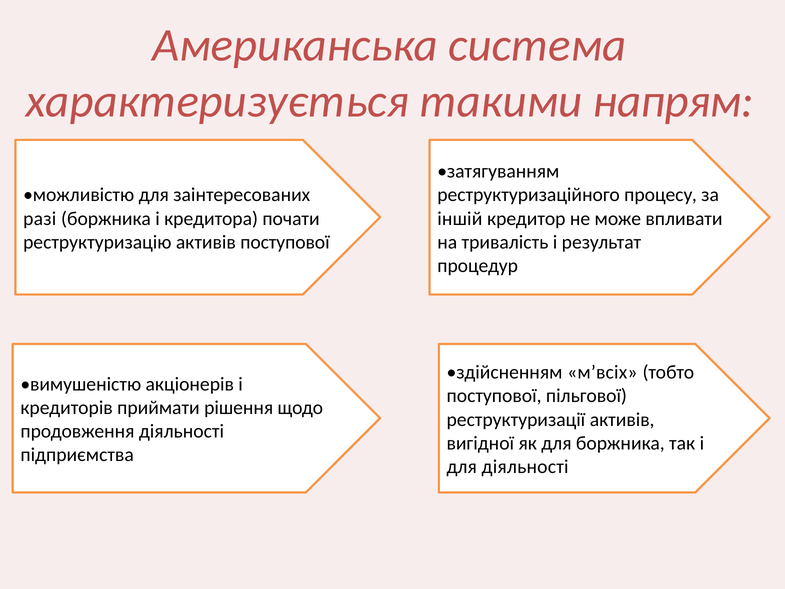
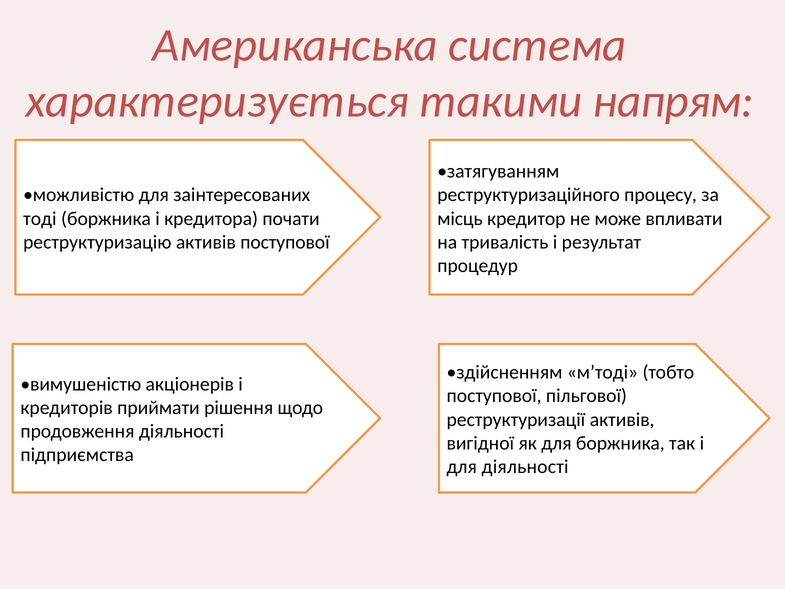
разі: разі -> тоді
іншій: іншій -> місць
м’всіх: м’всіх -> м’тоді
